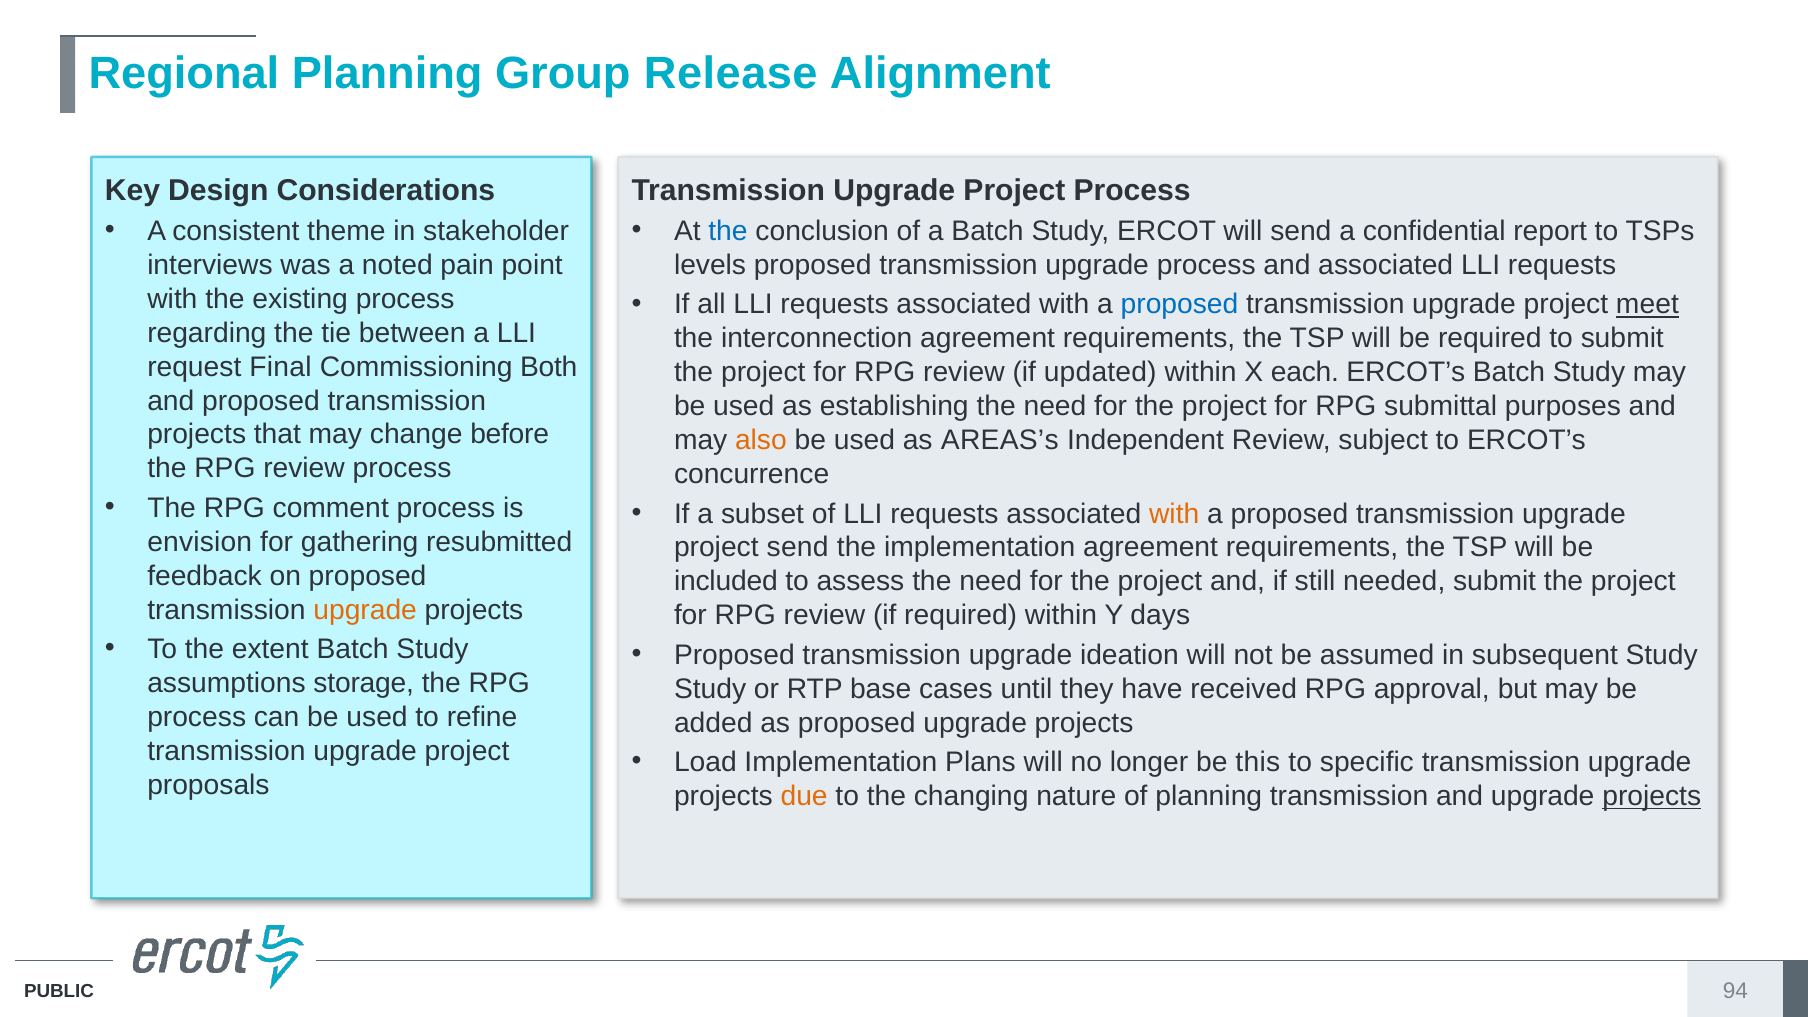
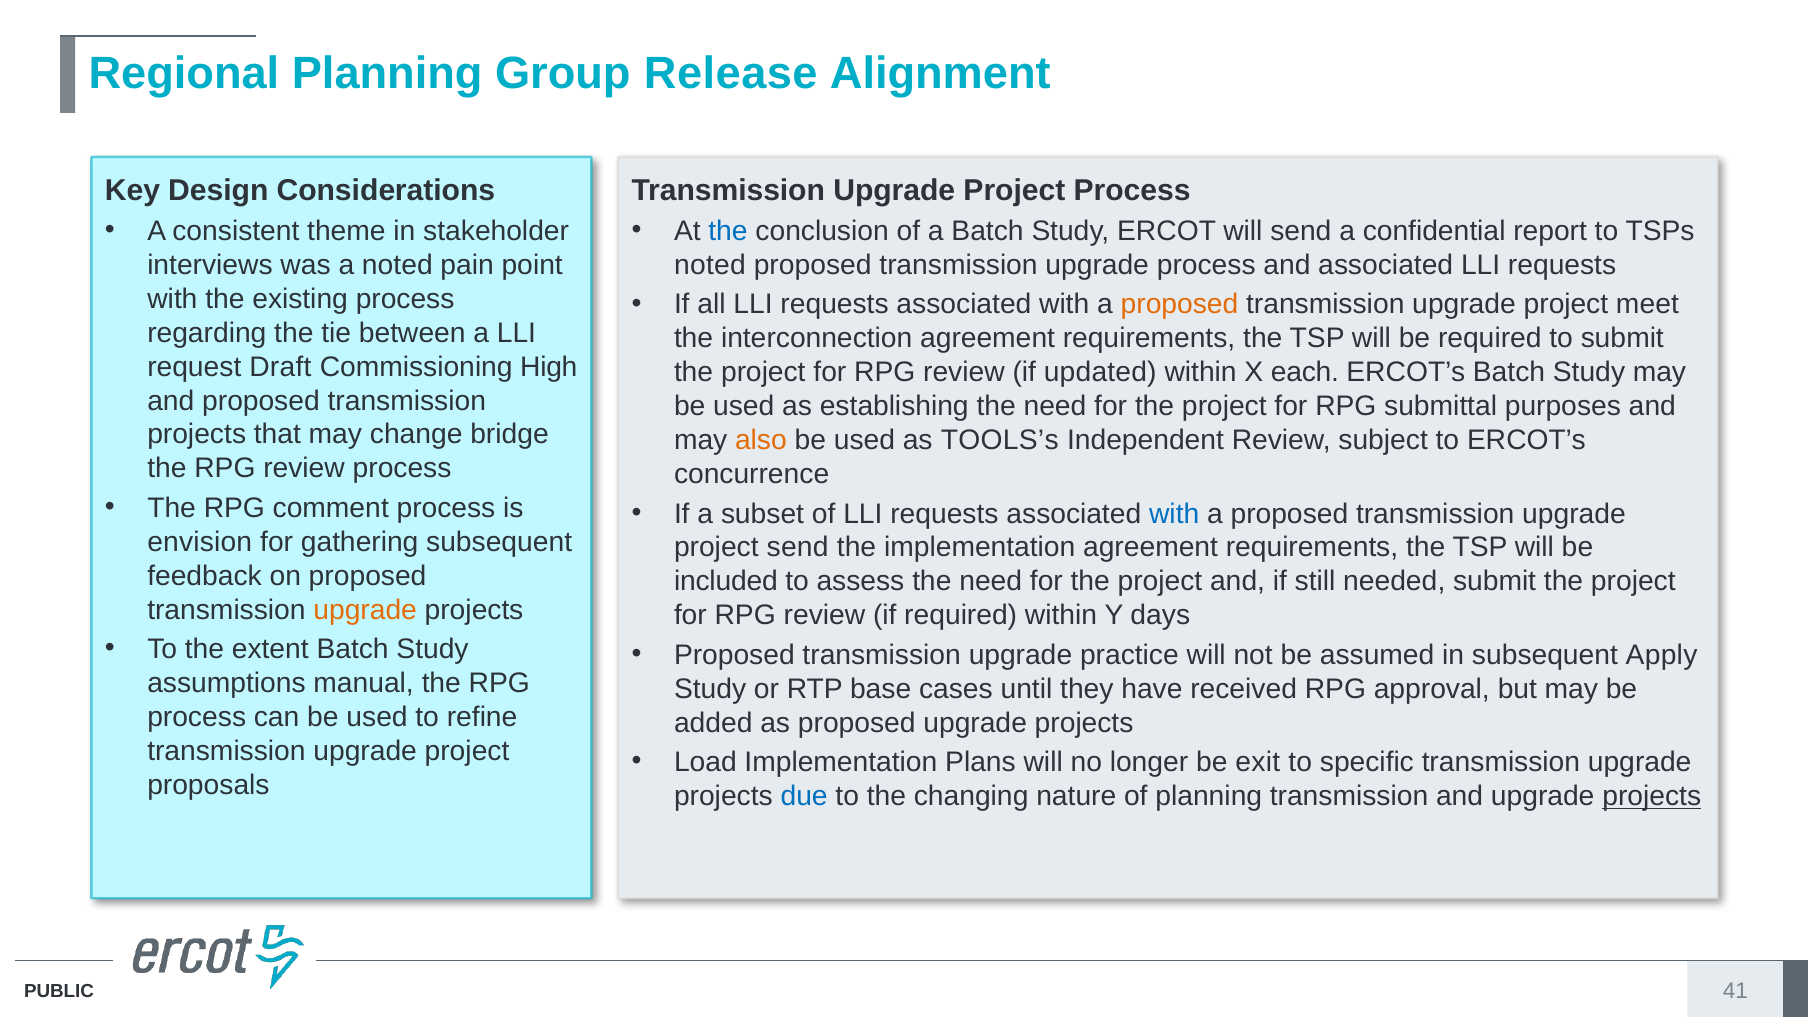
levels at (710, 265): levels -> noted
proposed at (1179, 305) colour: blue -> orange
meet underline: present -> none
Final: Final -> Draft
Both: Both -> High
before: before -> bridge
AREAS’s: AREAS’s -> TOOLS’s
with at (1174, 514) colour: orange -> blue
gathering resubmitted: resubmitted -> subsequent
ideation: ideation -> practice
subsequent Study: Study -> Apply
storage: storage -> manual
this: this -> exit
due colour: orange -> blue
94: 94 -> 41
